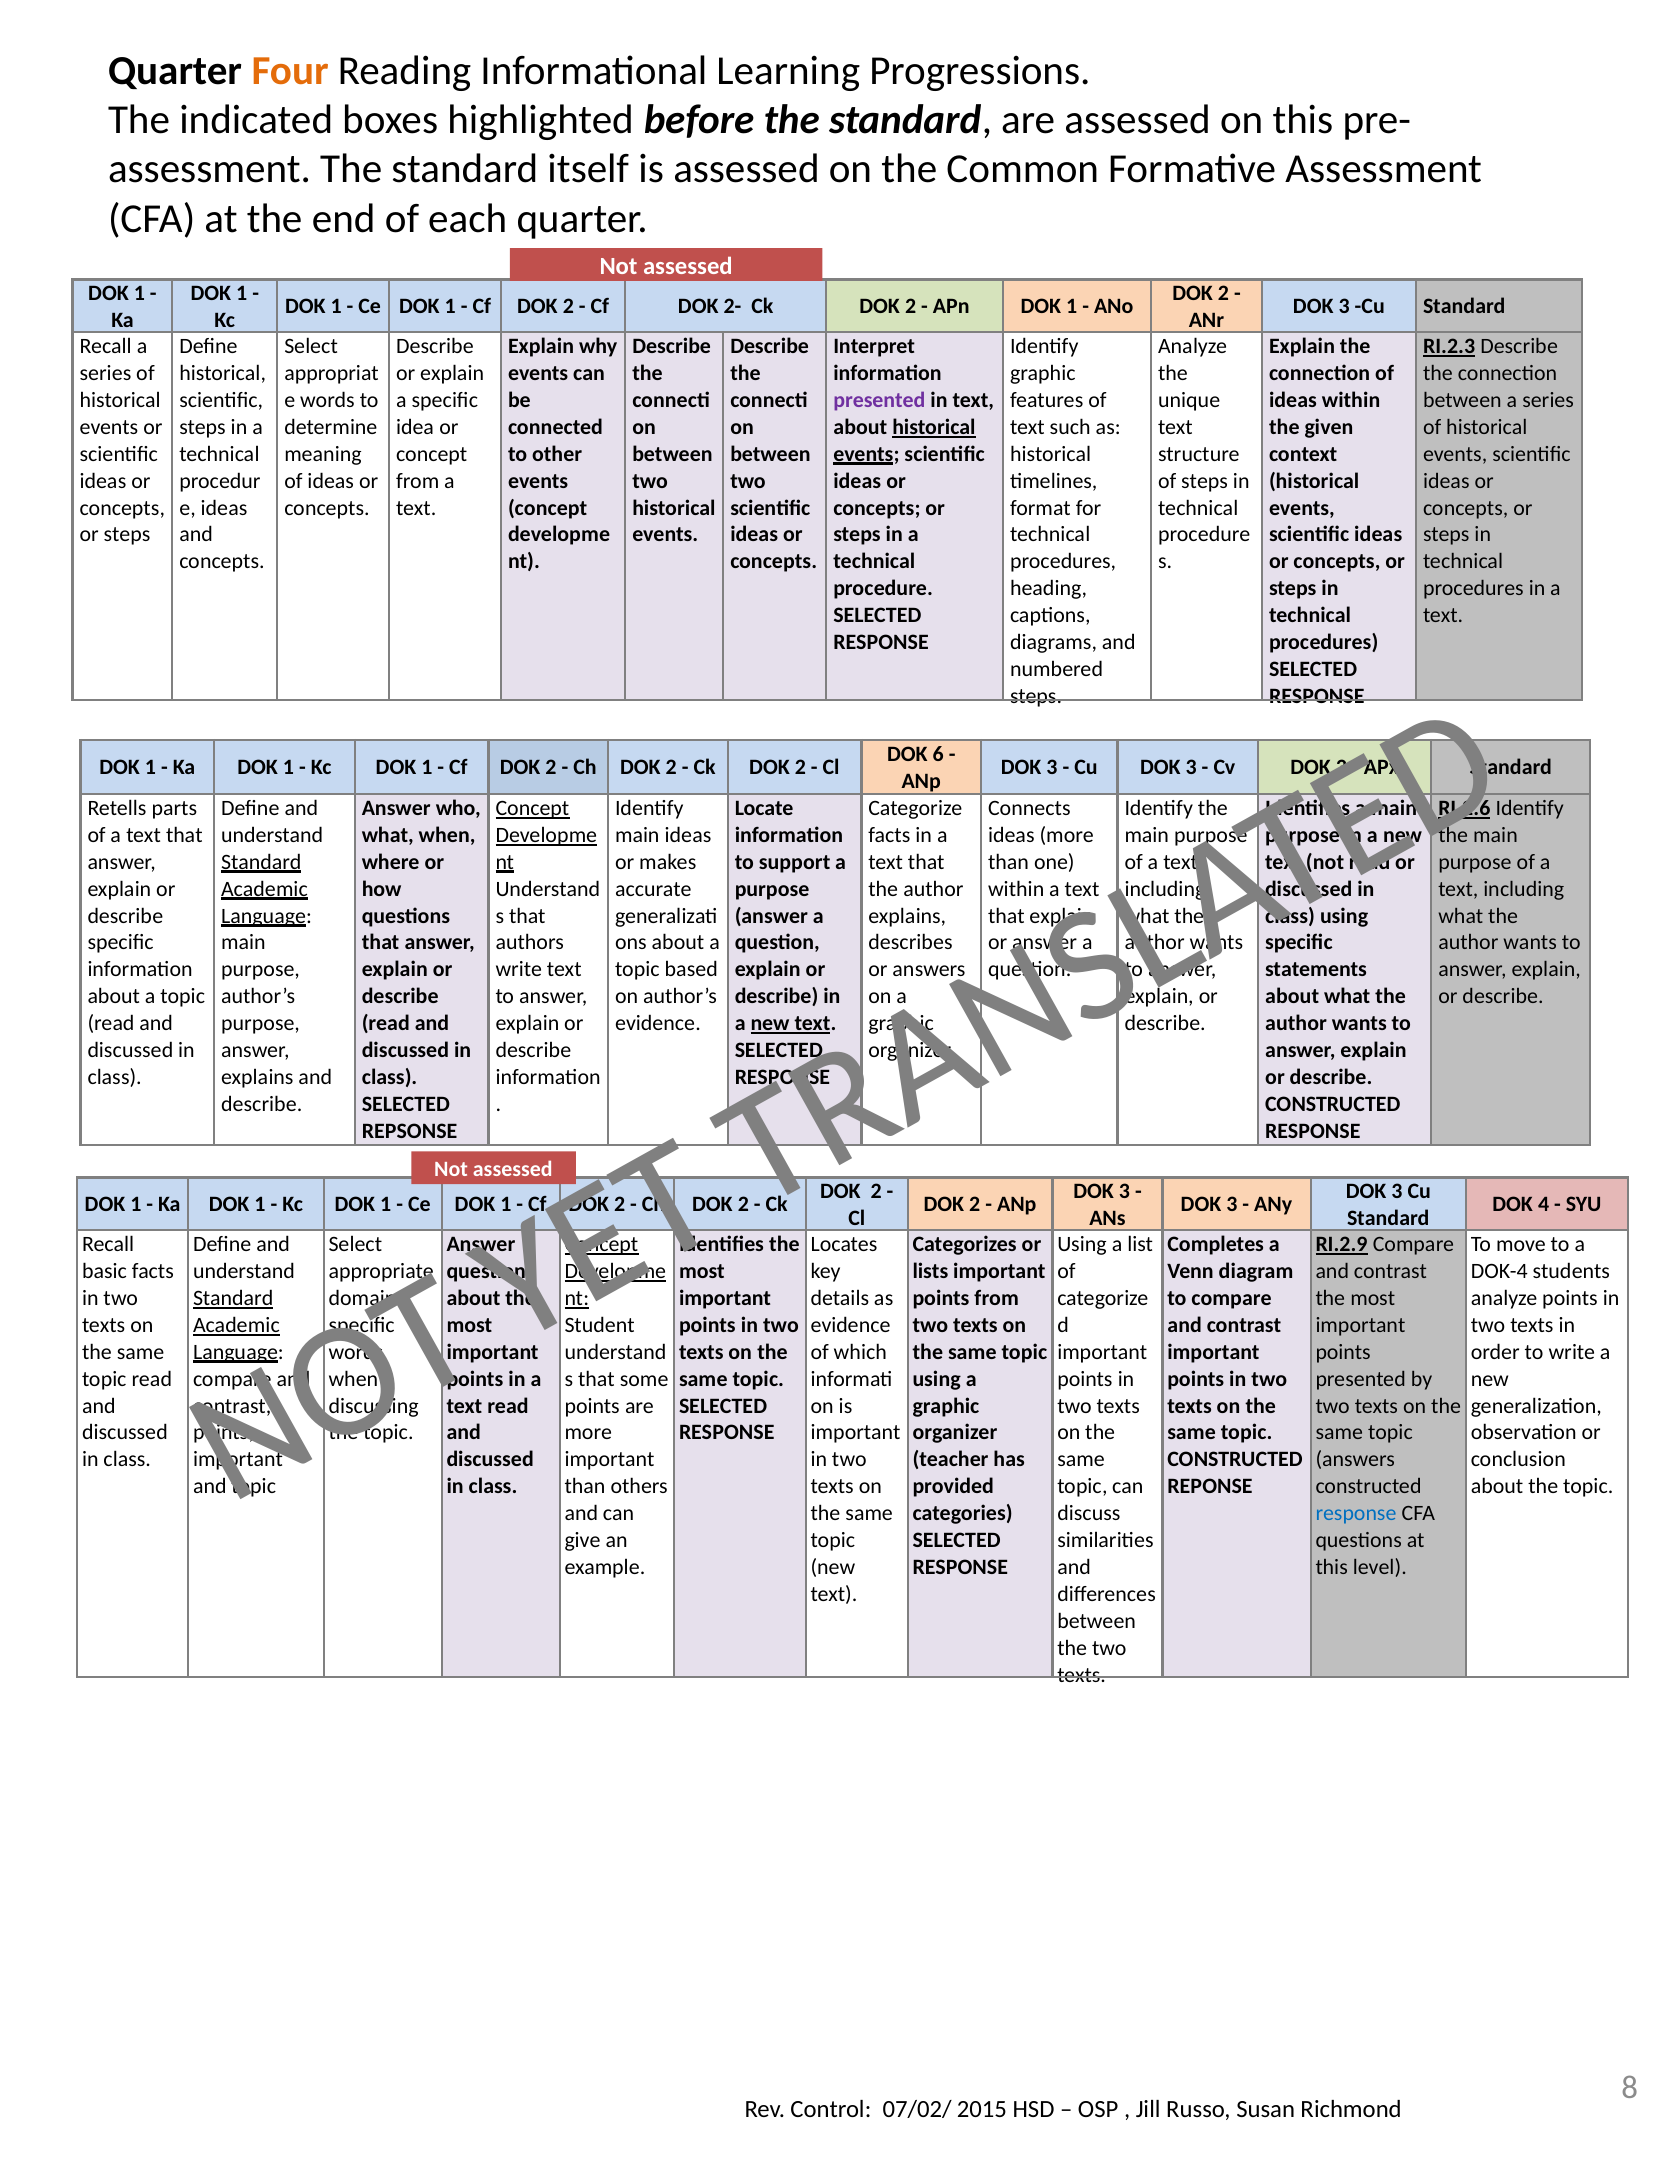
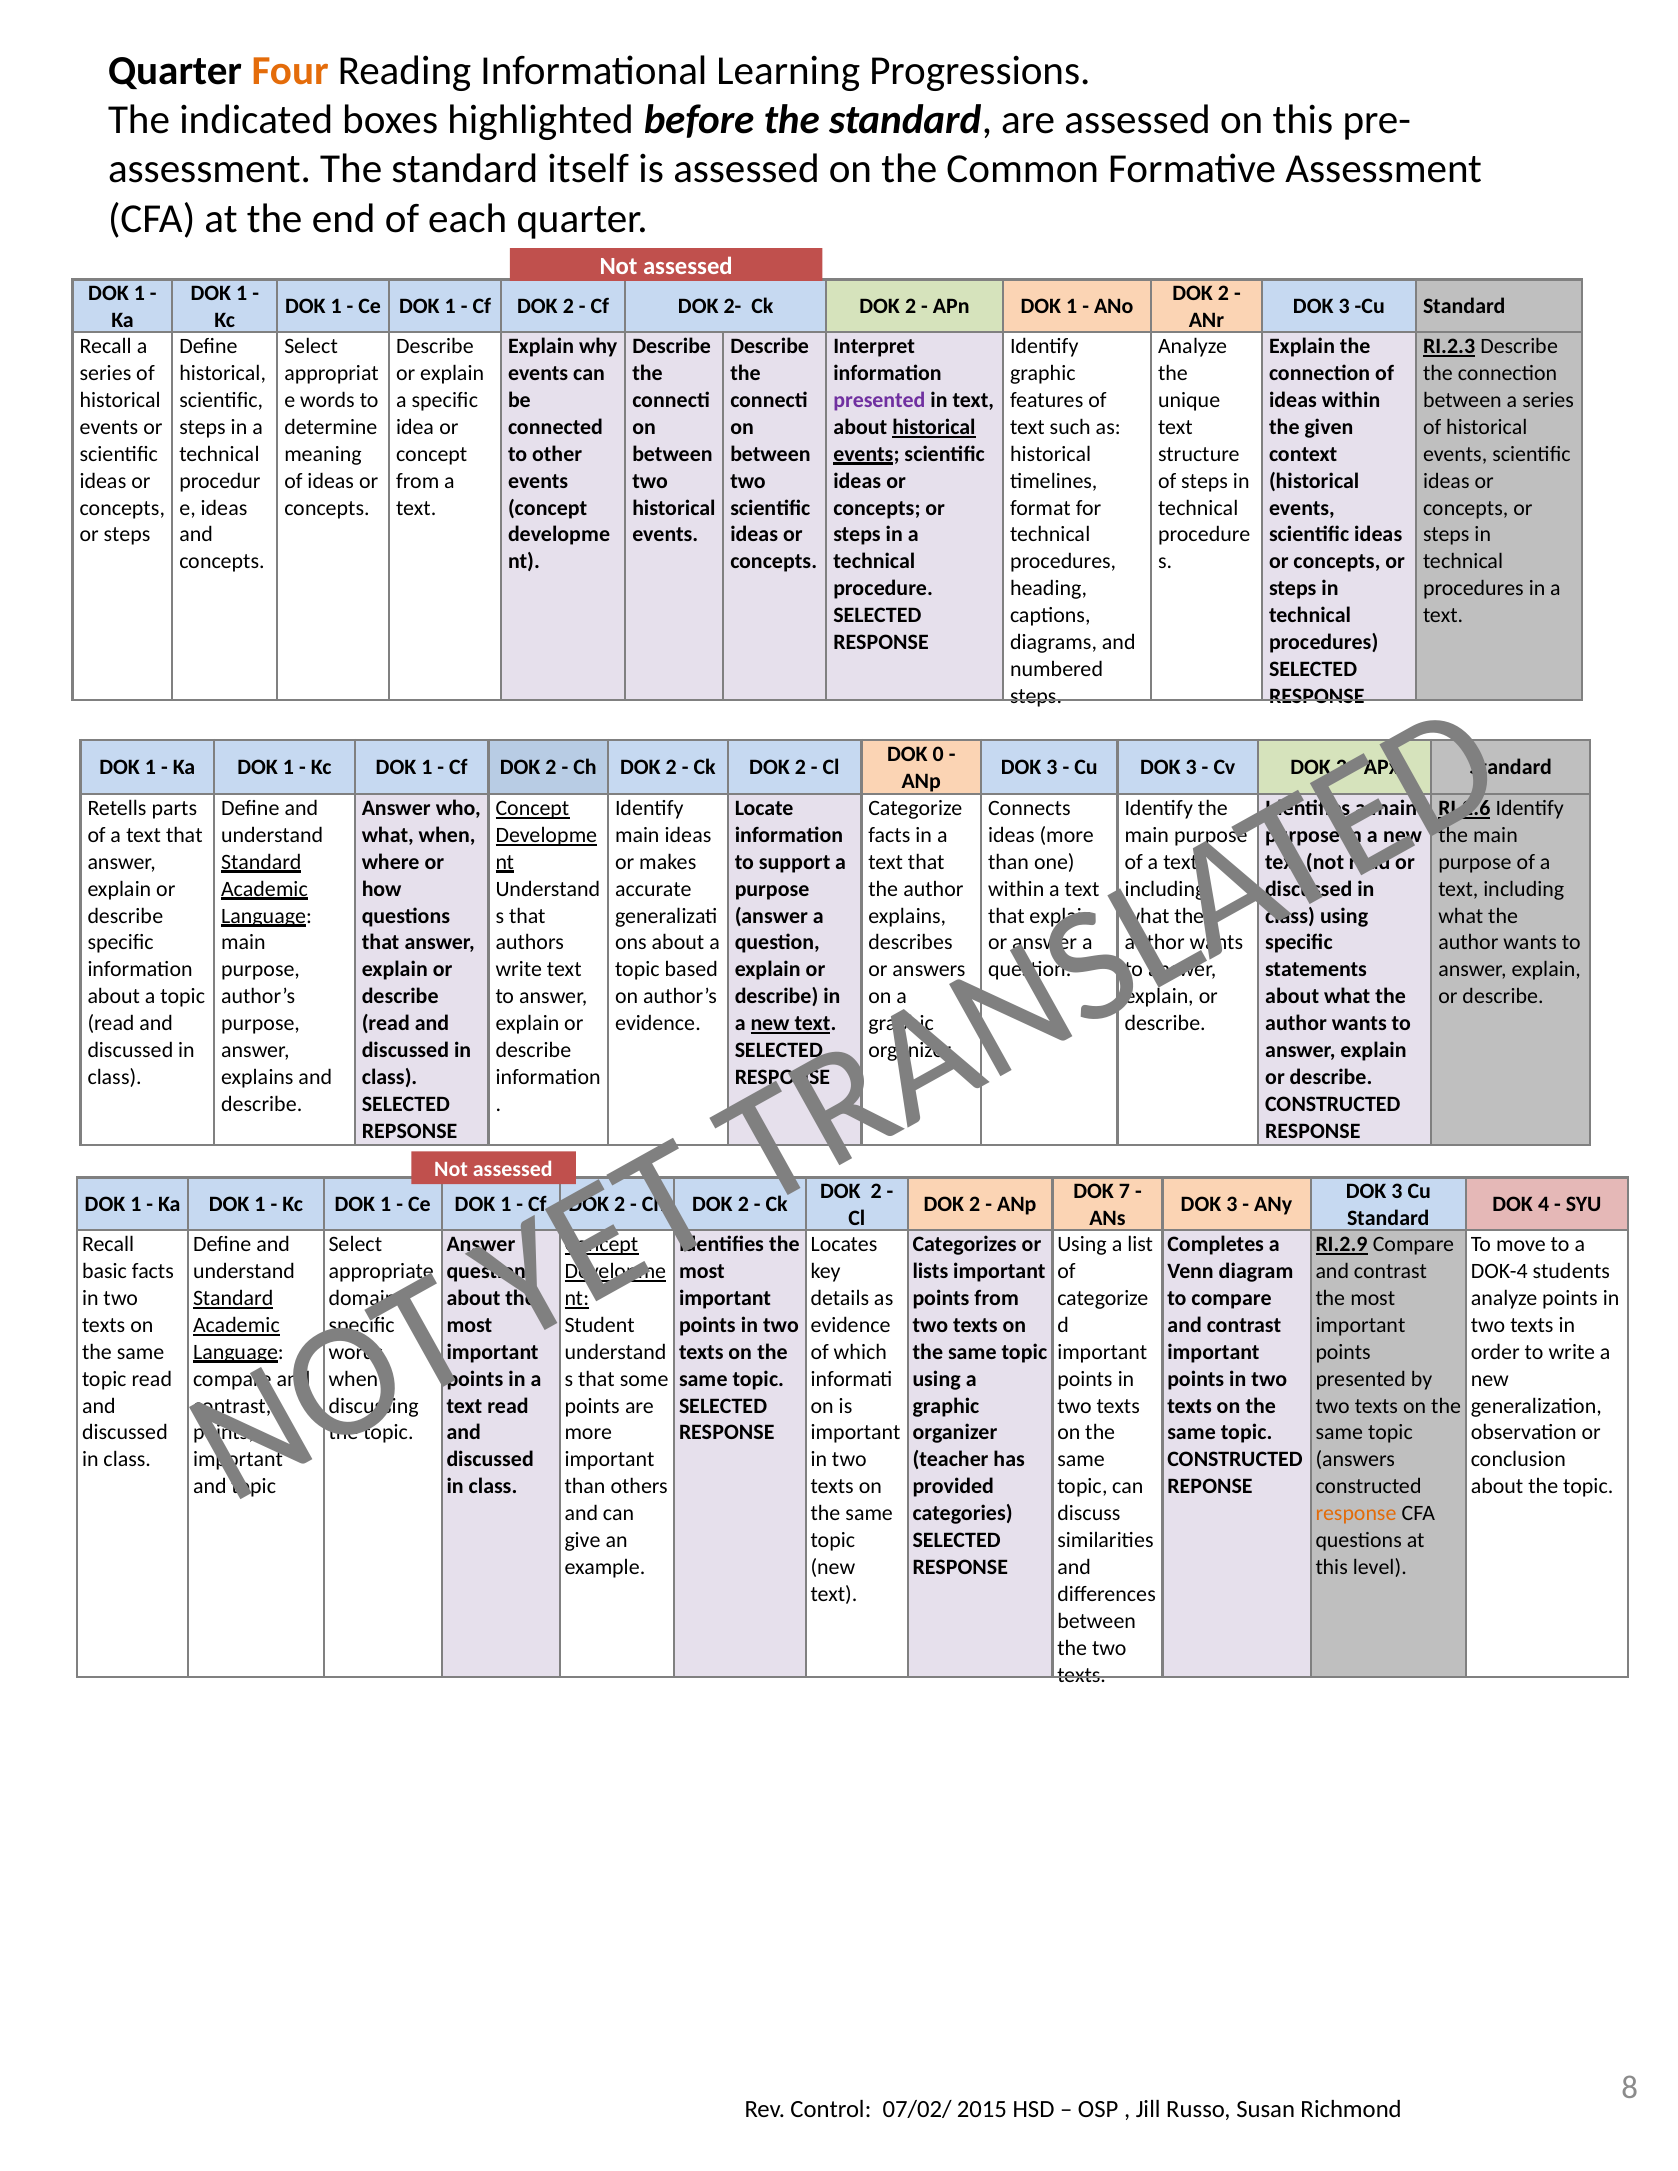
6: 6 -> 0
3 at (1124, 1192): 3 -> 7
response at (1356, 1514) colour: blue -> orange
